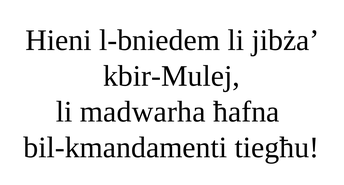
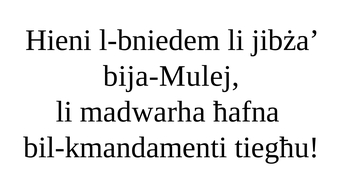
kbir-Mulej: kbir-Mulej -> bija-Mulej
